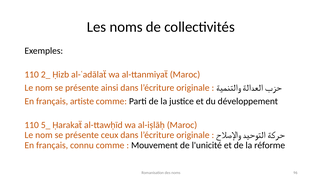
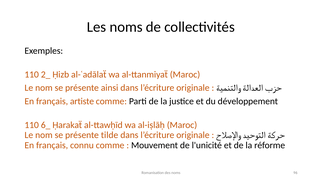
5_: 5_ -> 6_
ceux: ceux -> tilde
